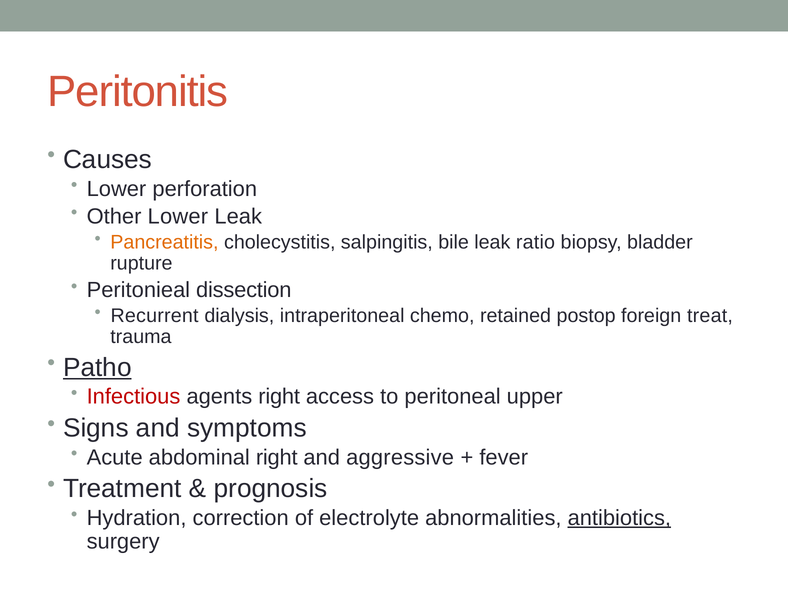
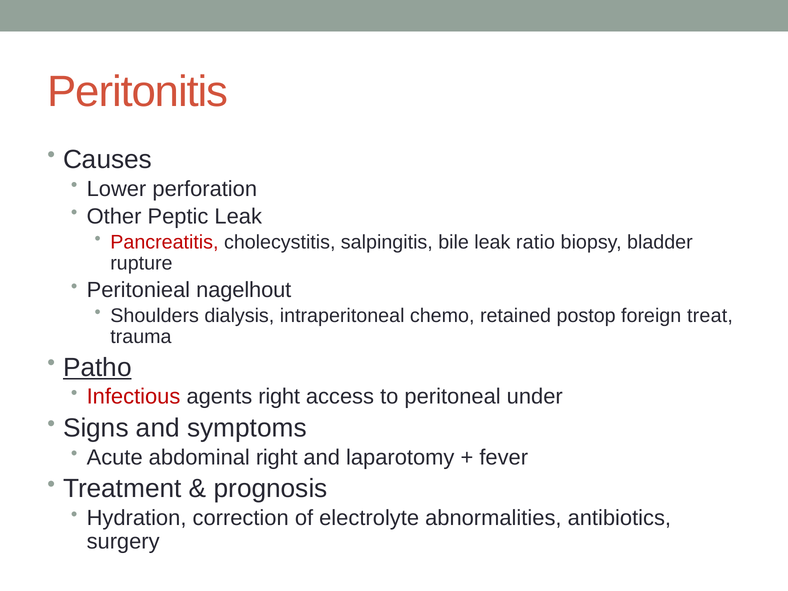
Other Lower: Lower -> Peptic
Pancreatitis colour: orange -> red
dissection: dissection -> nagelhout
Recurrent: Recurrent -> Shoulders
upper: upper -> under
aggressive: aggressive -> laparotomy
antibiotics underline: present -> none
